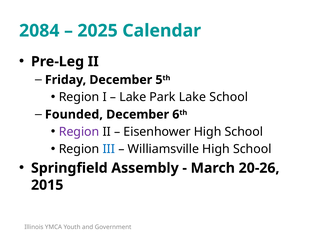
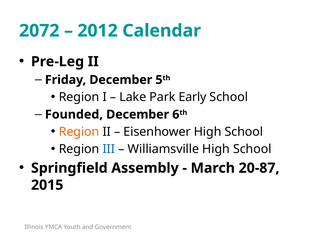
2084: 2084 -> 2072
2025: 2025 -> 2012
Park Lake: Lake -> Early
Region at (79, 132) colour: purple -> orange
20-26: 20-26 -> 20-87
